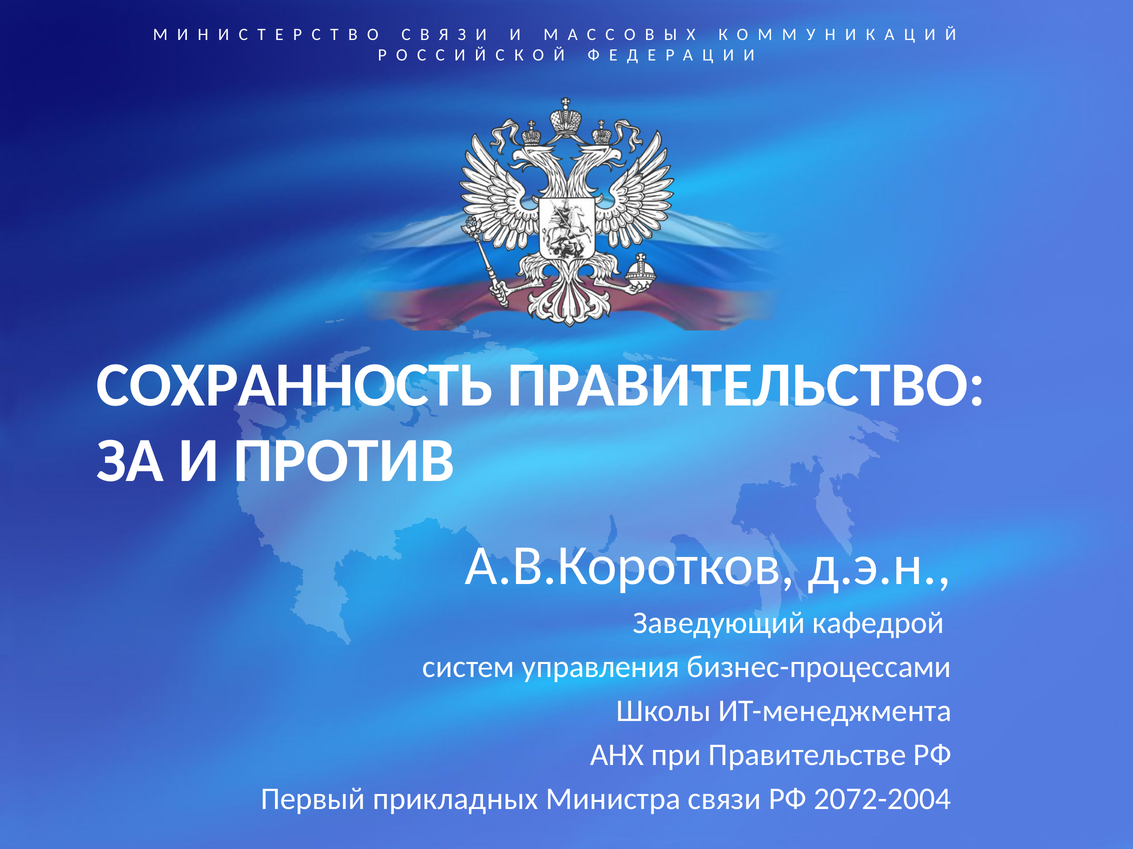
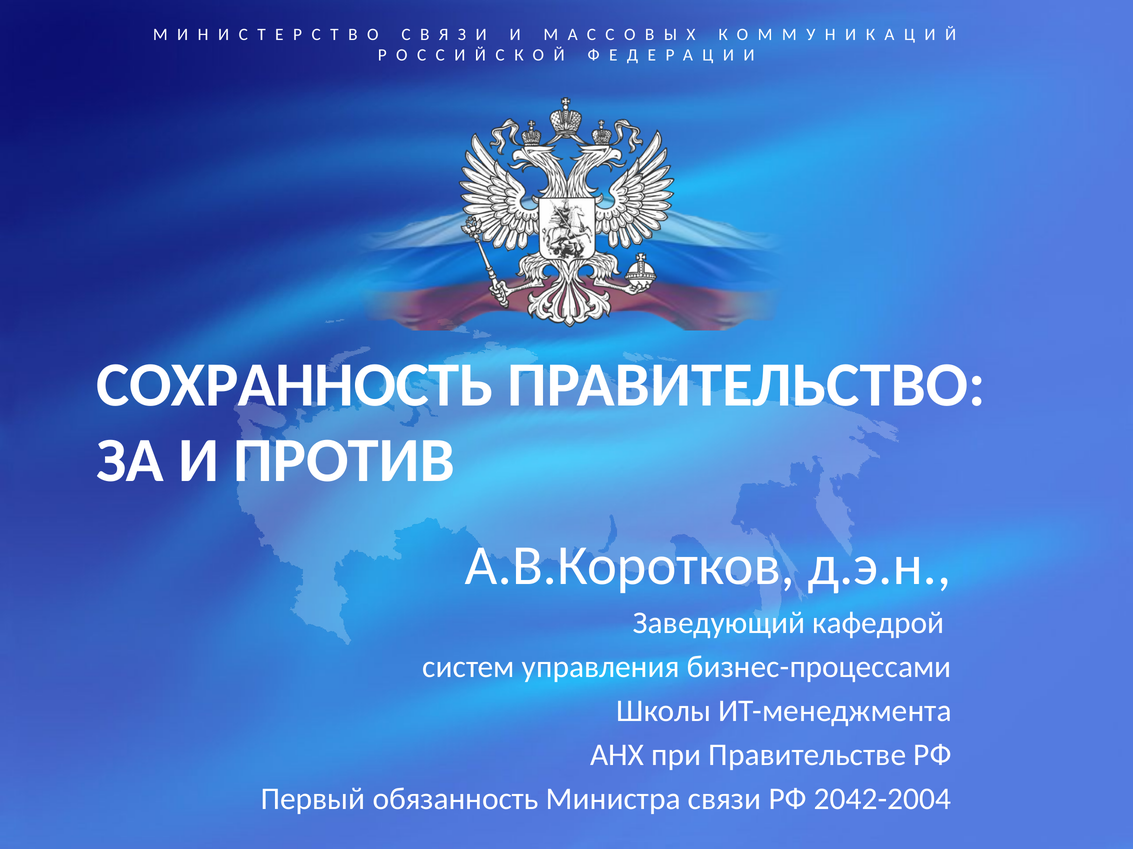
прикладных: прикладных -> обязанность
2072-2004: 2072-2004 -> 2042-2004
